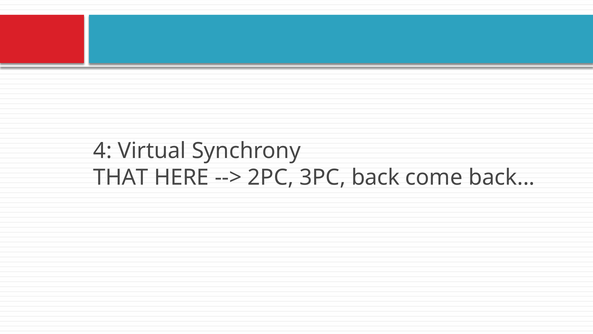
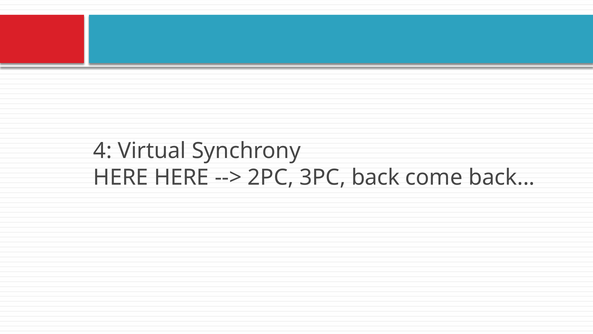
THAT at (121, 177): THAT -> HERE
